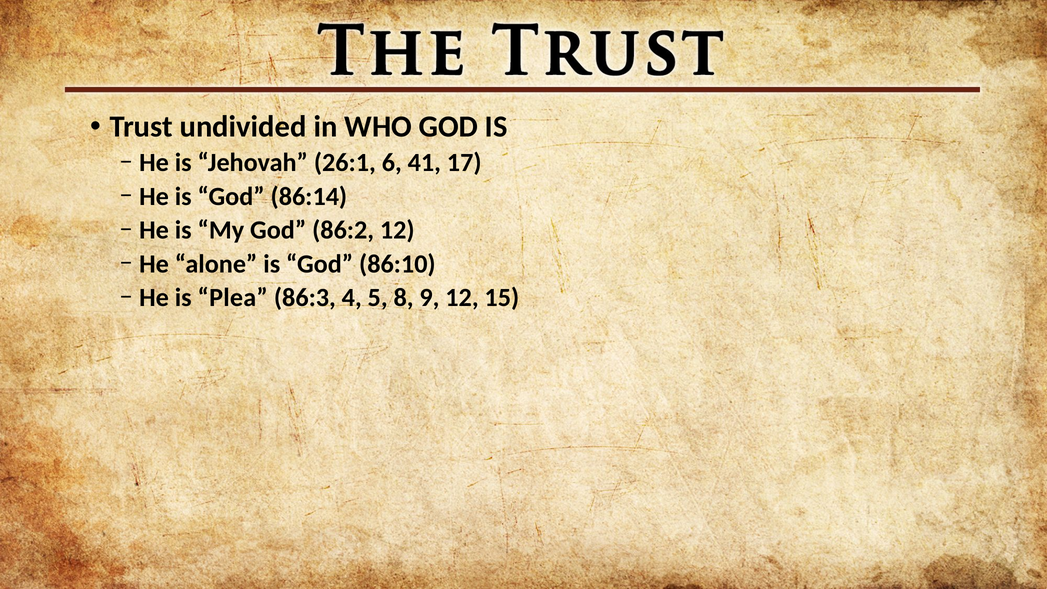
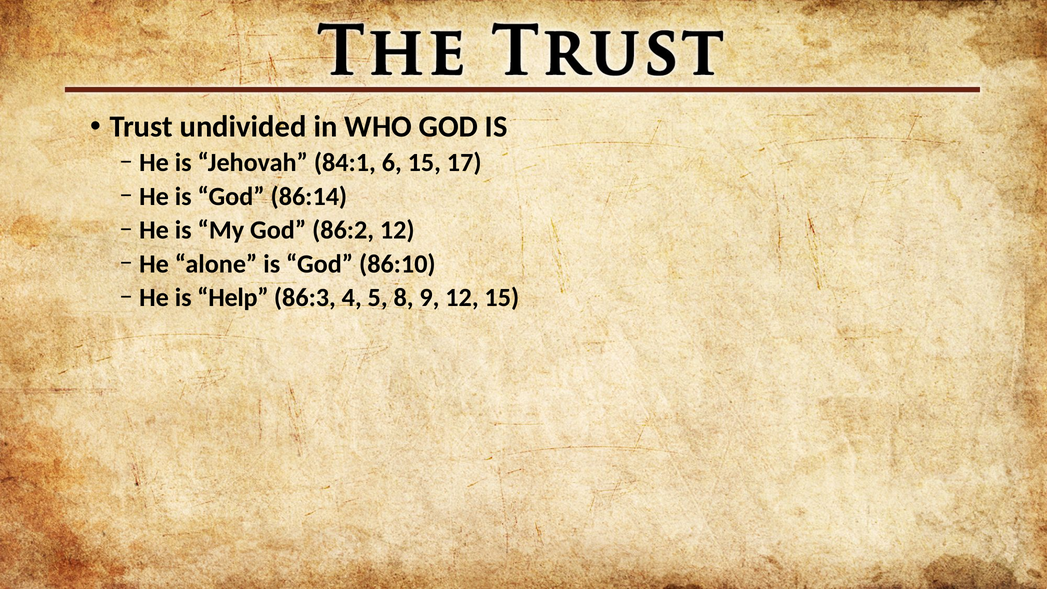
26:1: 26:1 -> 84:1
6 41: 41 -> 15
Plea: Plea -> Help
